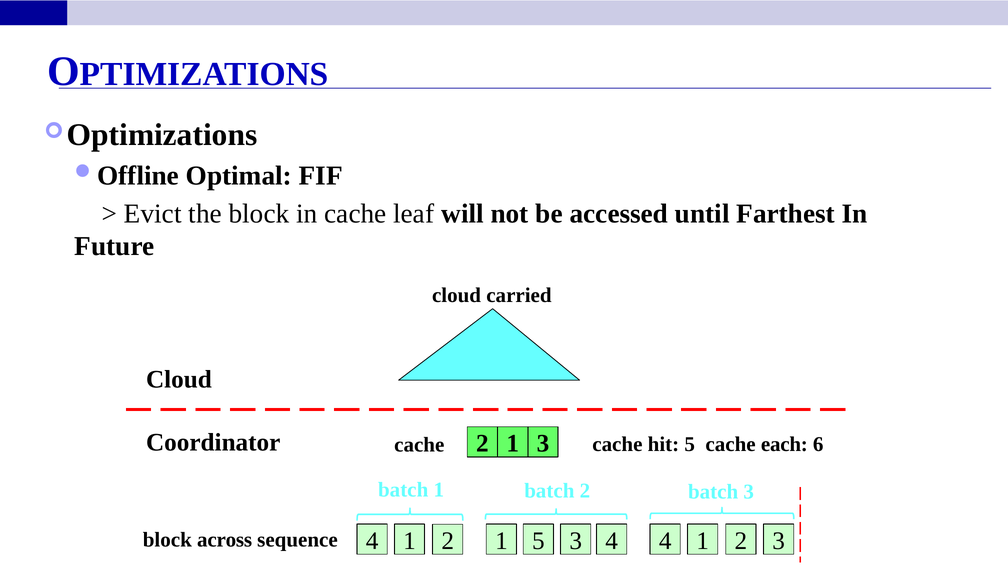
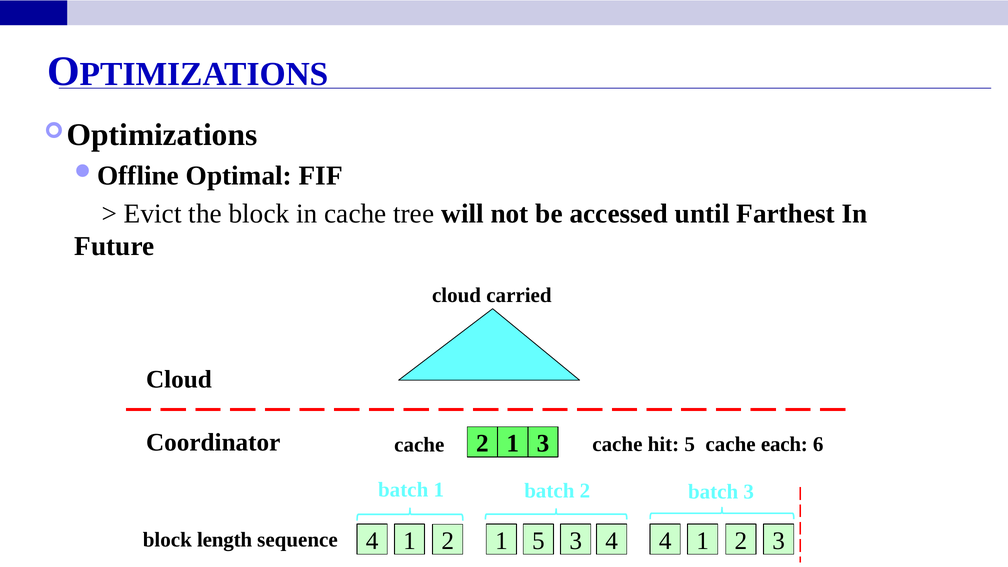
leaf: leaf -> tree
across: across -> length
